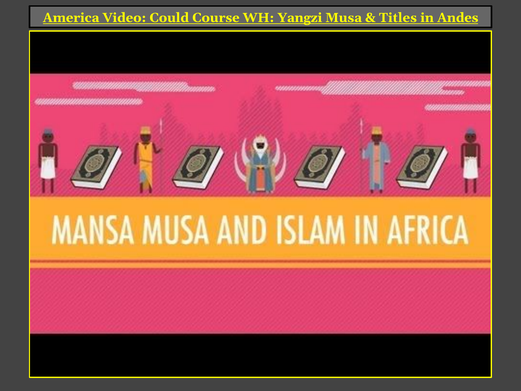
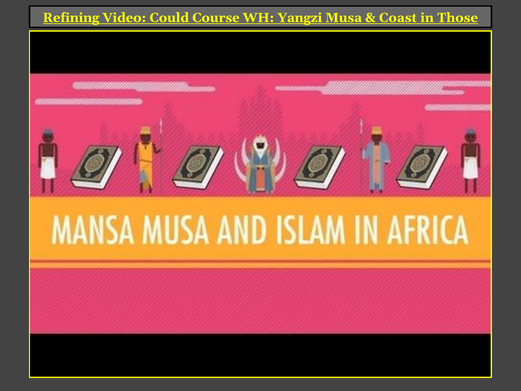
America: America -> Refining
Titles: Titles -> Coast
Andes: Andes -> Those
